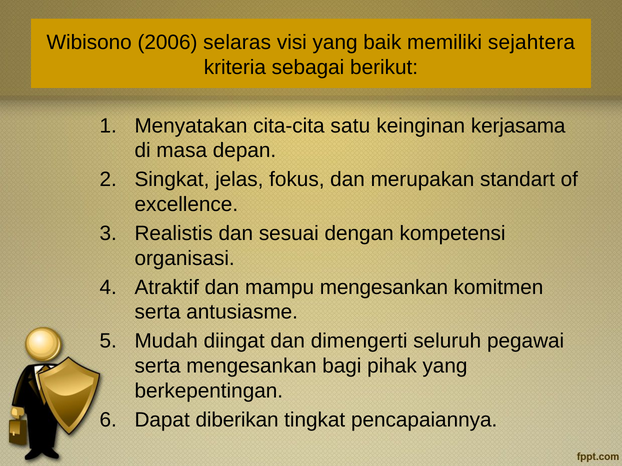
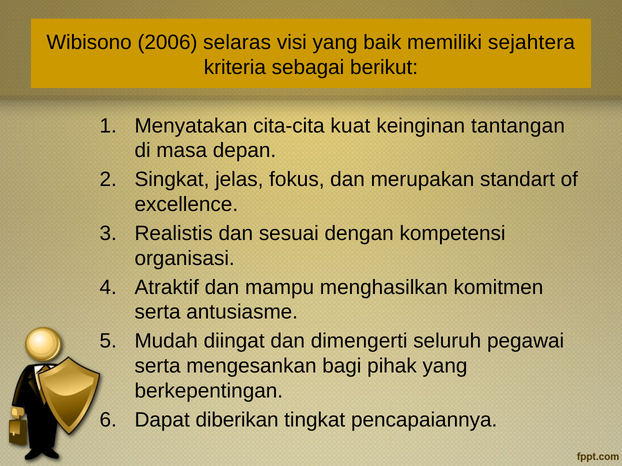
satu: satu -> kuat
kerjasama: kerjasama -> tantangan
mampu mengesankan: mengesankan -> menghasilkan
